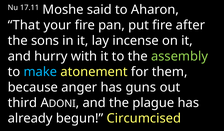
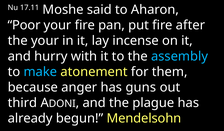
That: That -> Poor
the sons: sons -> your
assembly colour: light green -> light blue
Circumcised: Circumcised -> Mendelsohn
